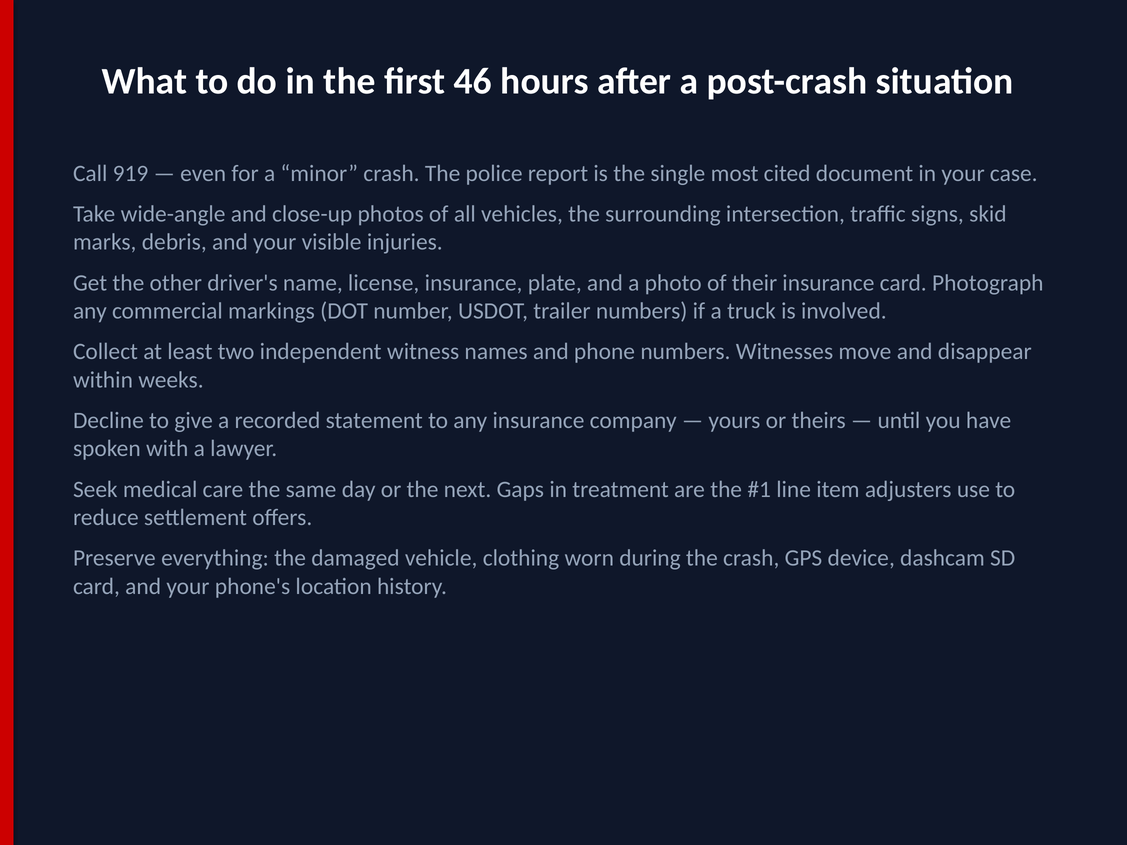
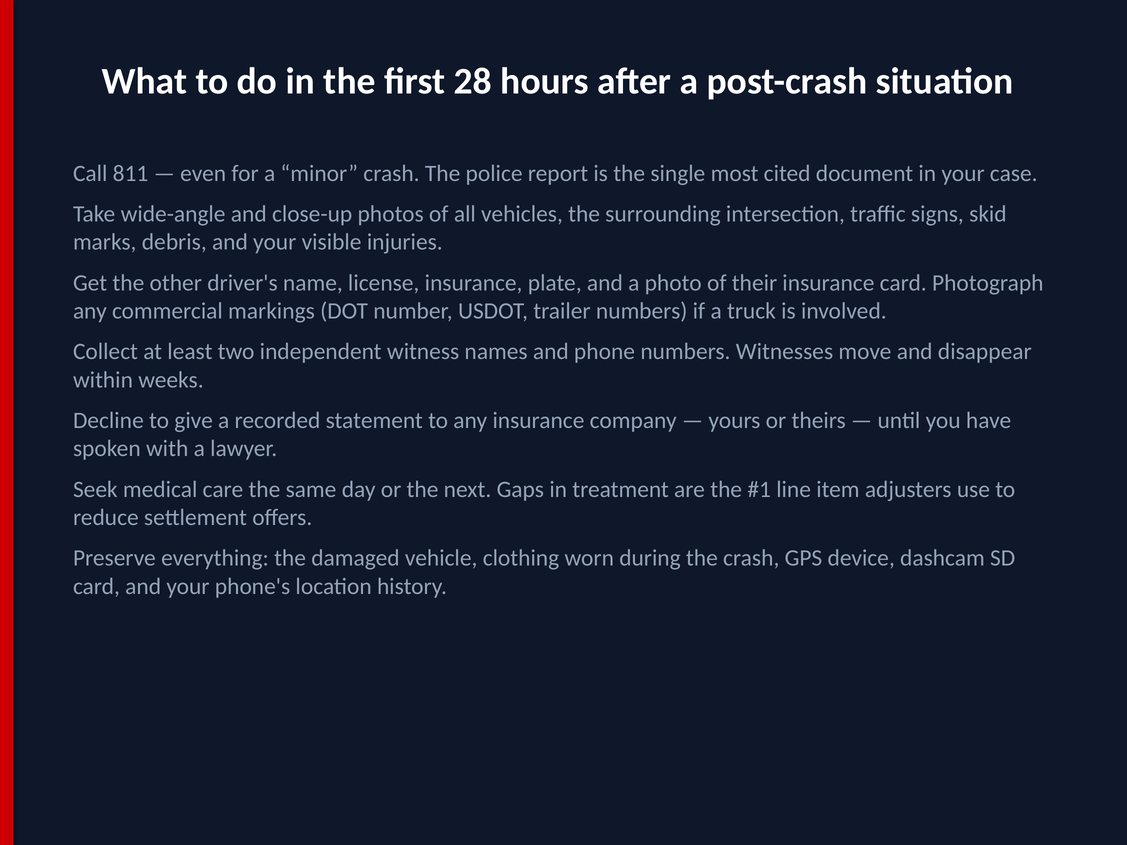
46: 46 -> 28
919: 919 -> 811
